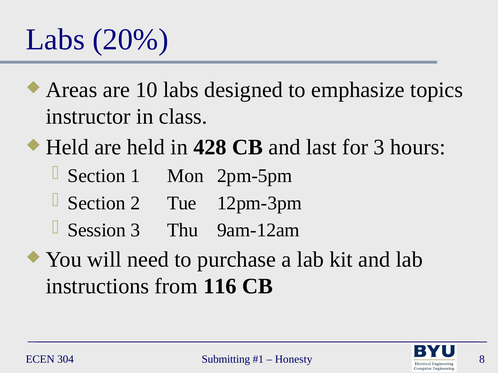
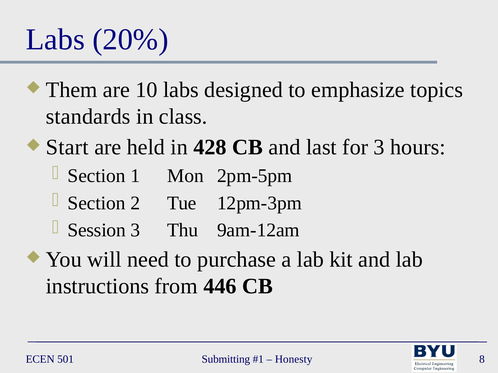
Areas: Areas -> Them
instructor: instructor -> standards
Held at (67, 148): Held -> Start
116: 116 -> 446
304: 304 -> 501
